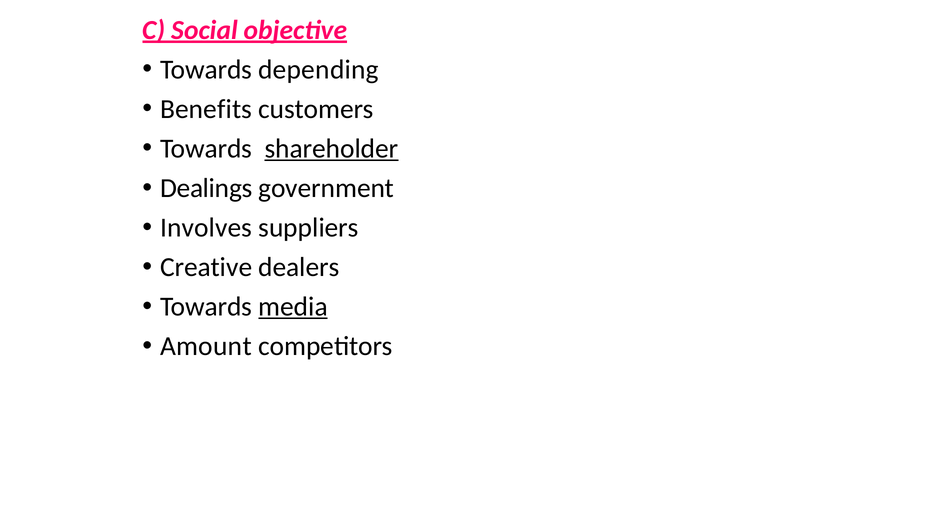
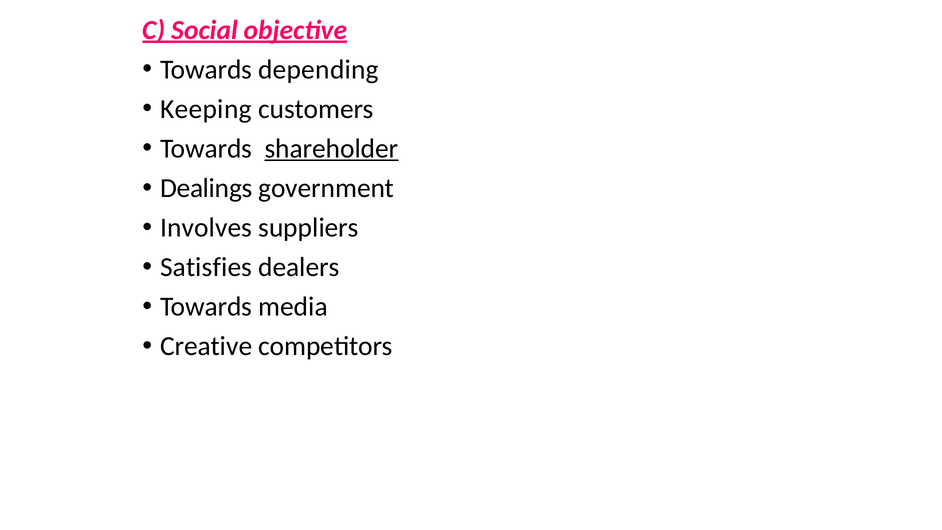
Benefits: Benefits -> Keeping
Creative: Creative -> Satisfies
media underline: present -> none
Amount: Amount -> Creative
